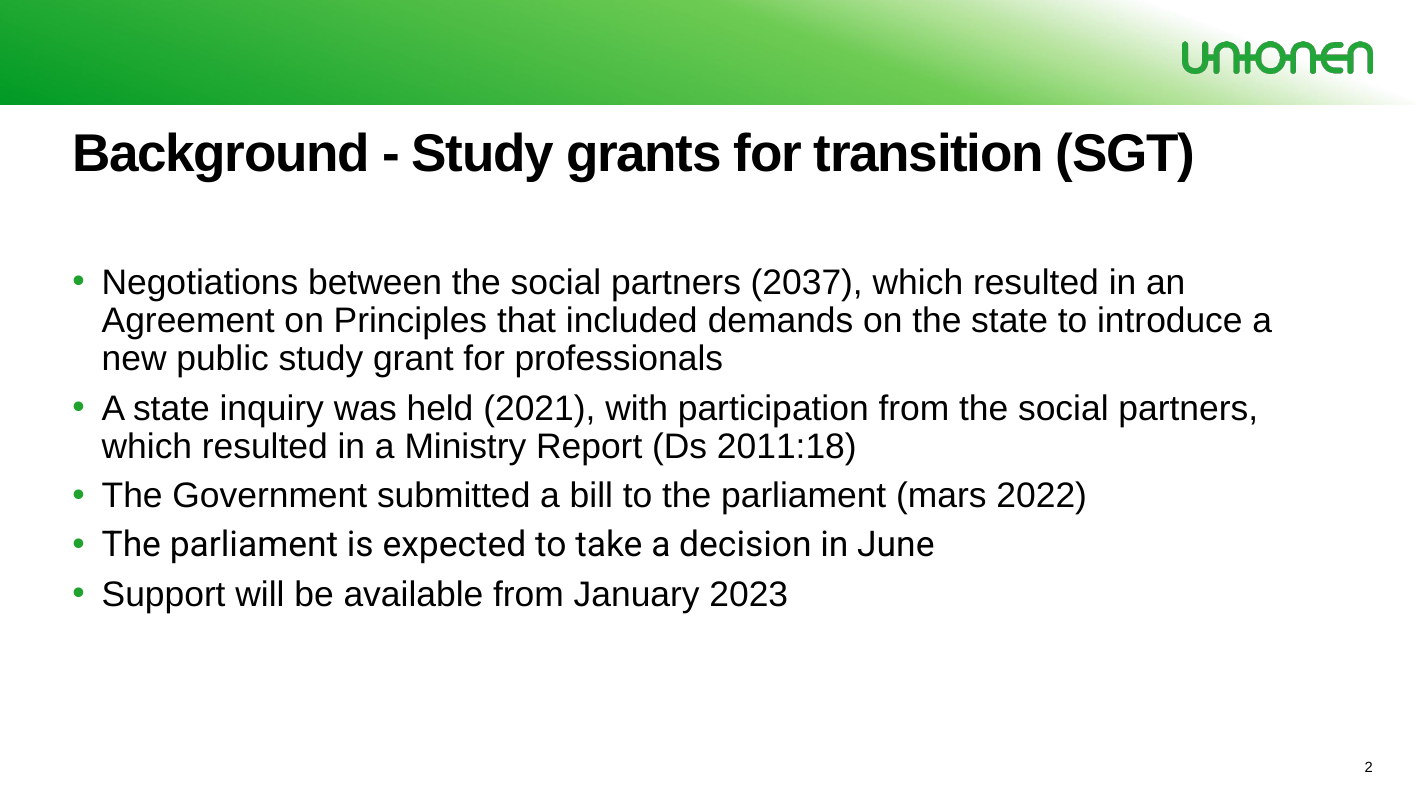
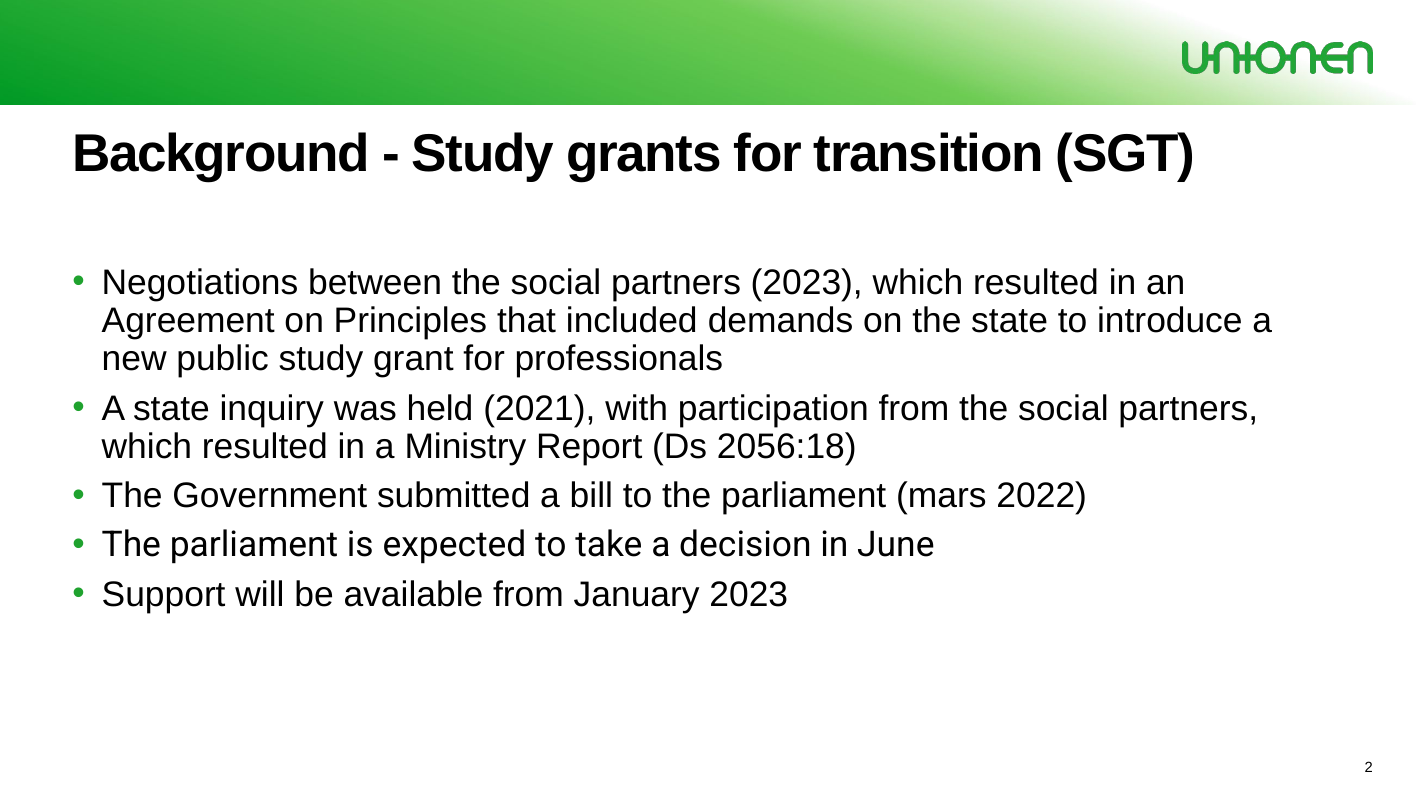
partners 2037: 2037 -> 2023
2011:18: 2011:18 -> 2056:18
